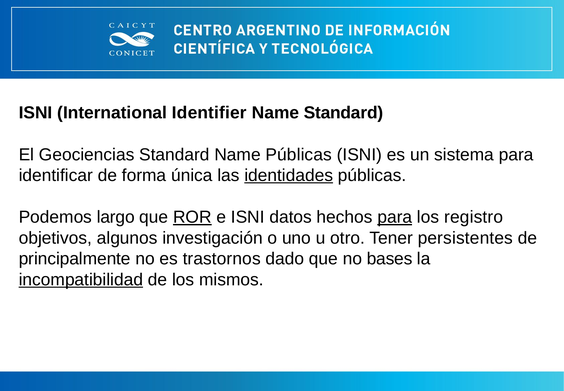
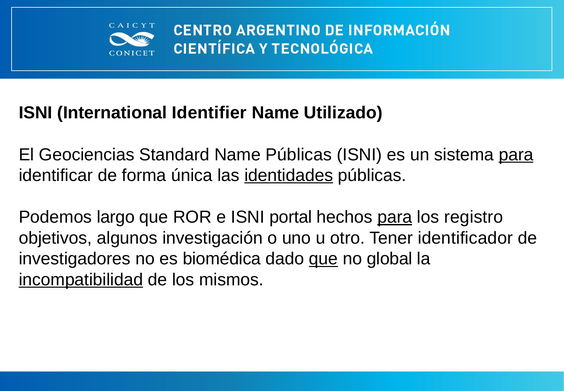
Name Standard: Standard -> Utilizado
para at (516, 154) underline: none -> present
ROR underline: present -> none
datos: datos -> portal
persistentes: persistentes -> identificador
principalmente: principalmente -> investigadores
trastornos: trastornos -> biomédica
que at (323, 259) underline: none -> present
bases: bases -> global
